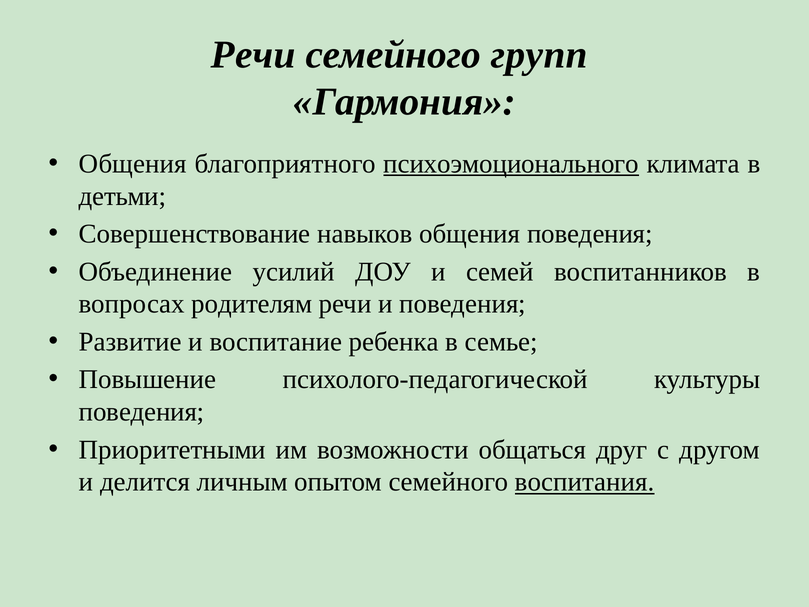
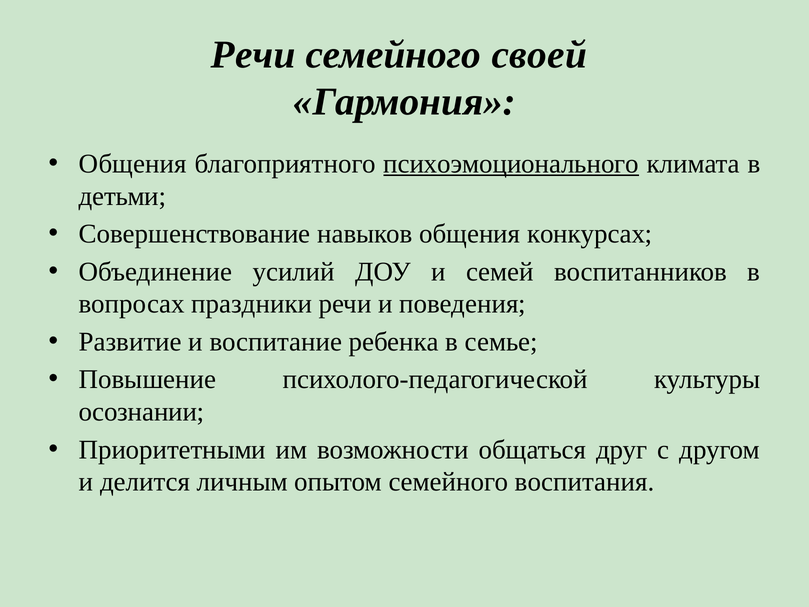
групп: групп -> своей
общения поведения: поведения -> конкурсах
родителям: родителям -> праздники
поведения at (142, 412): поведения -> осознании
воспитания underline: present -> none
